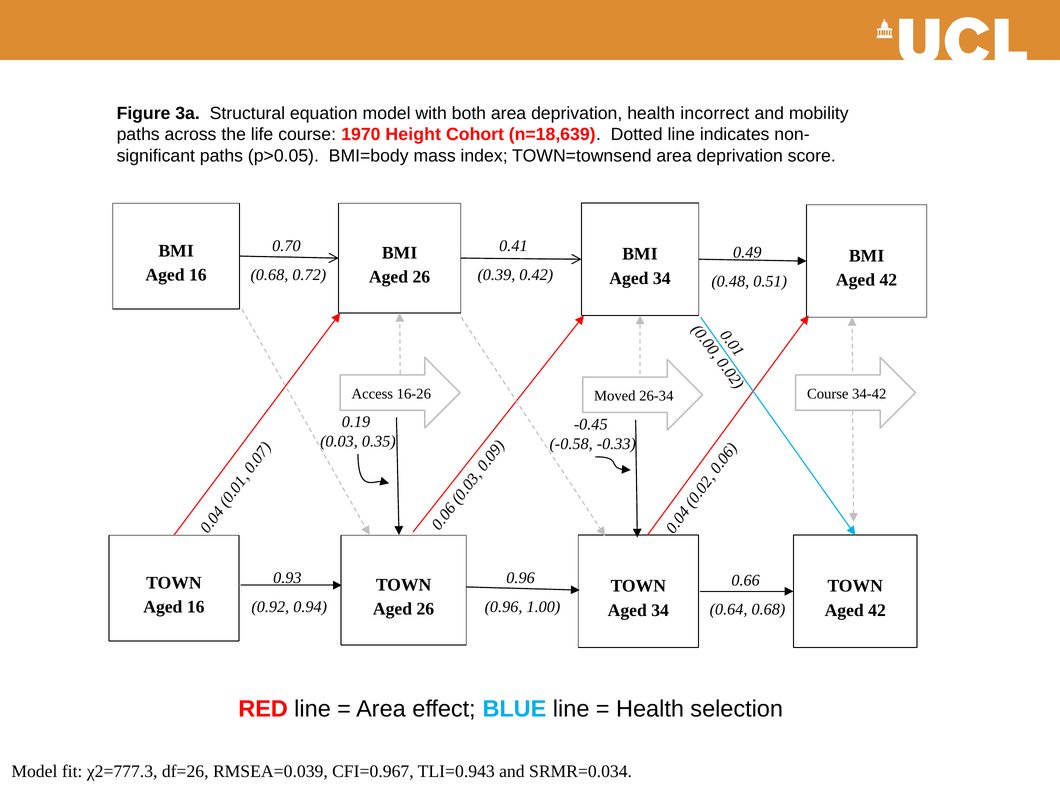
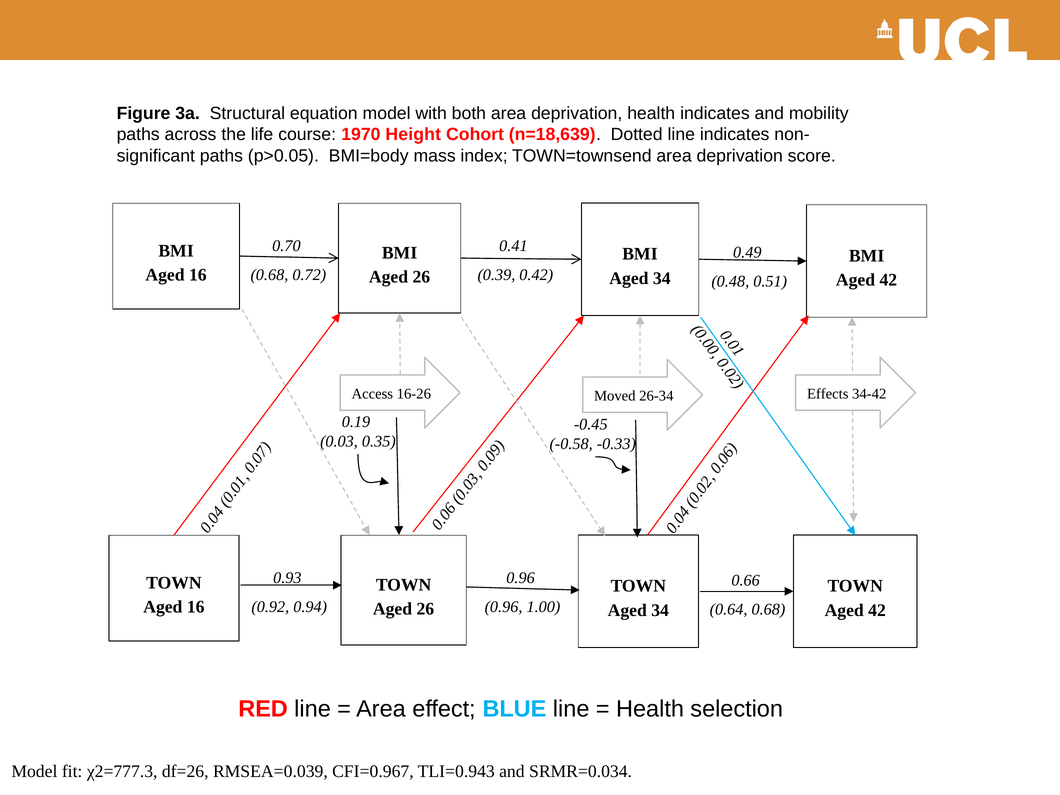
health incorrect: incorrect -> indicates
26-34 Course: Course -> Effects
